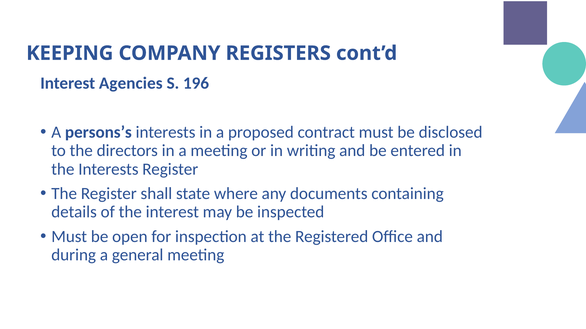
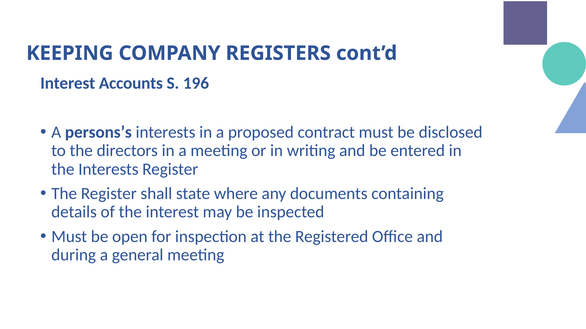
Agencies: Agencies -> Accounts
